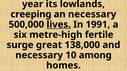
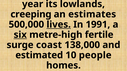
an necessary: necessary -> estimates
six underline: none -> present
great: great -> coast
necessary at (39, 55): necessary -> estimated
among: among -> people
